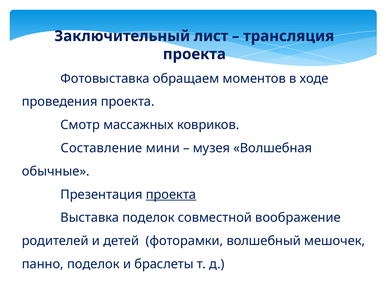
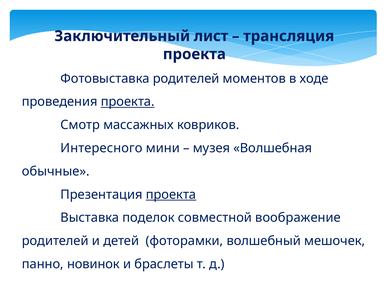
Фотовыставка обращаем: обращаем -> родителей
проекта at (128, 102) underline: none -> present
Составление: Составление -> Интересного
панно поделок: поделок -> новинок
